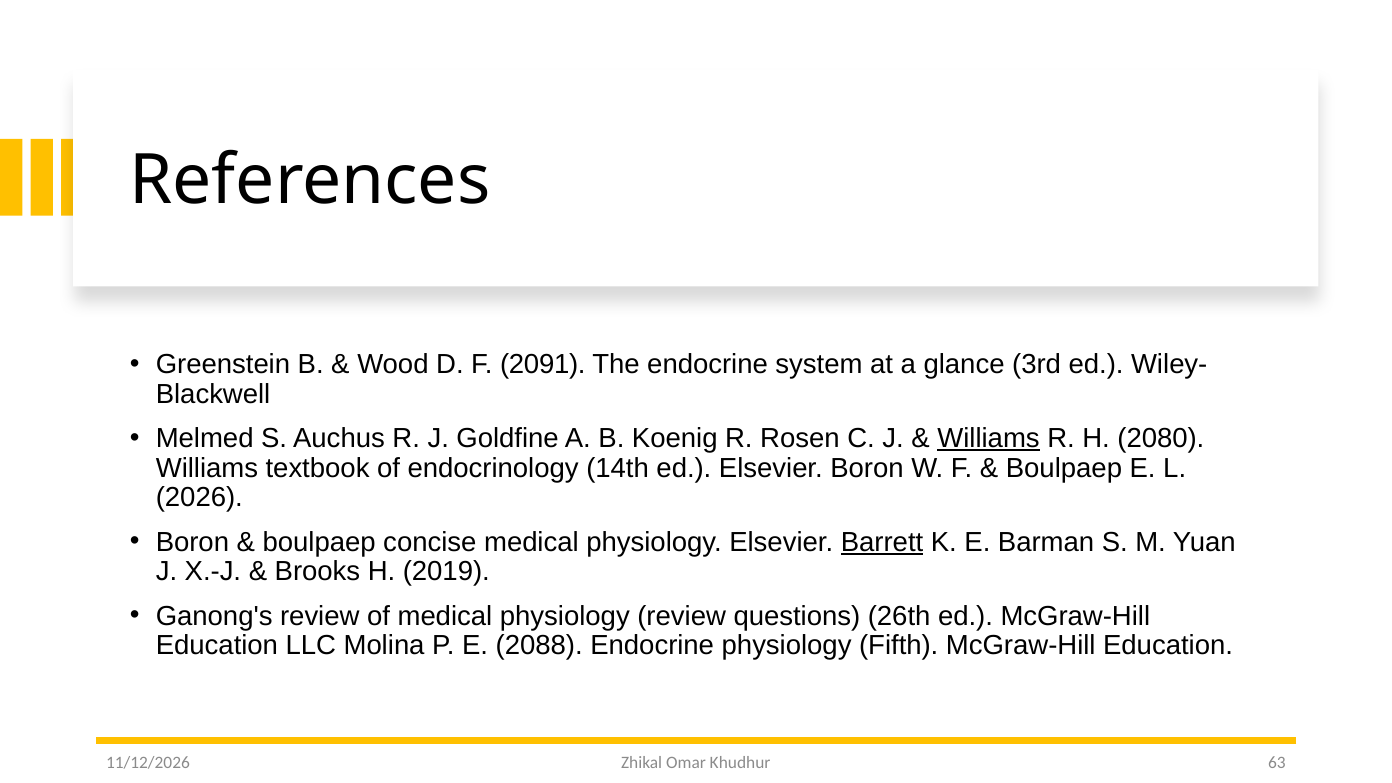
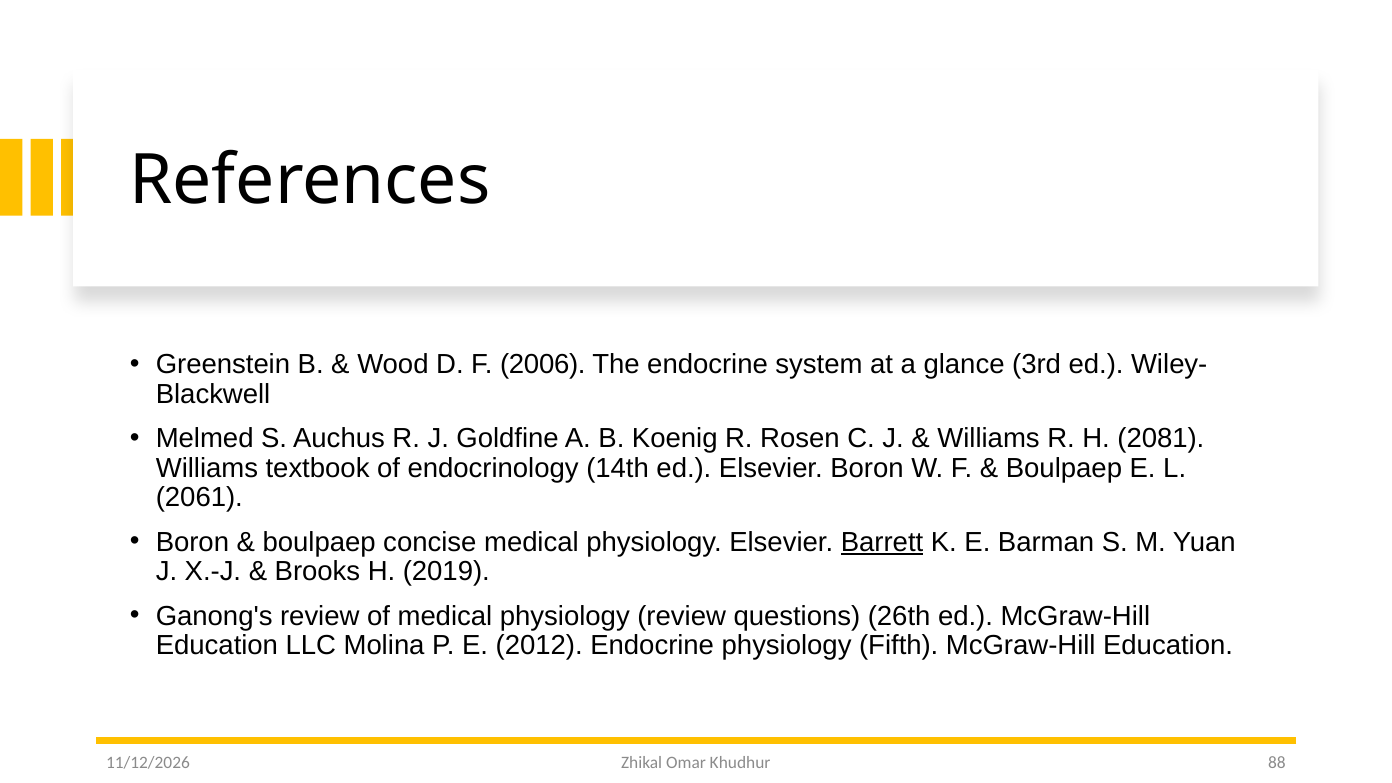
2091: 2091 -> 2006
Williams at (989, 438) underline: present -> none
2080: 2080 -> 2081
2026: 2026 -> 2061
2088: 2088 -> 2012
63: 63 -> 88
